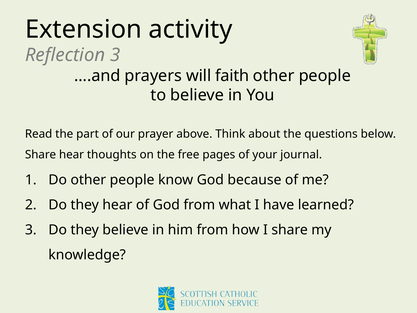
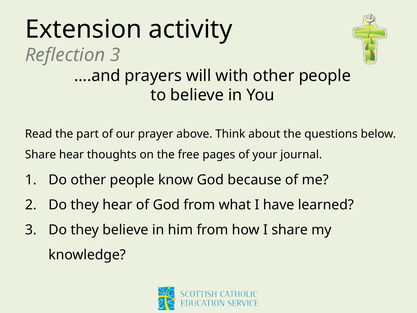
faith: faith -> with
